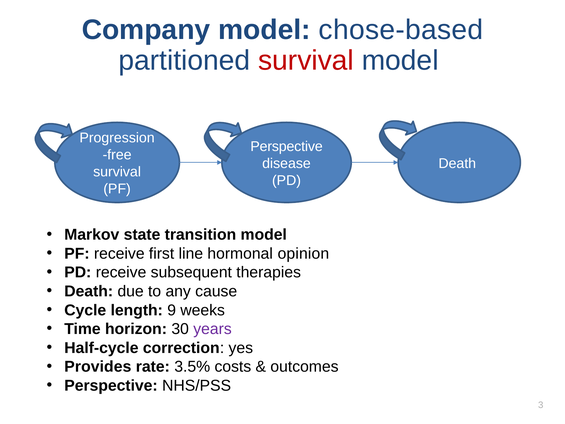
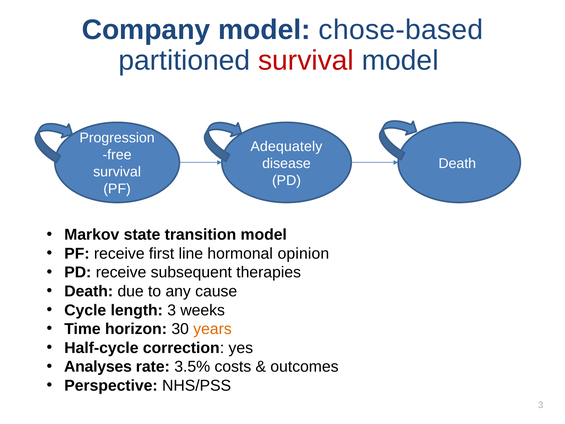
Perspective at (287, 146): Perspective -> Adequately
length 9: 9 -> 3
years colour: purple -> orange
Provides: Provides -> Analyses
